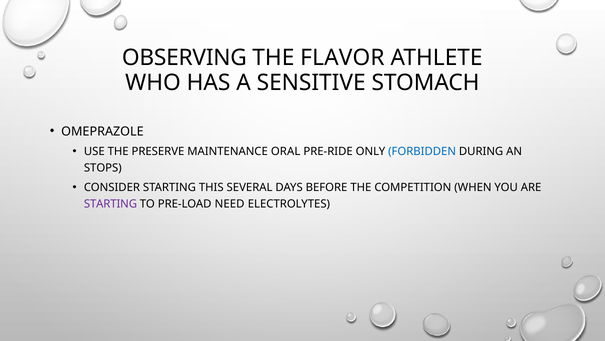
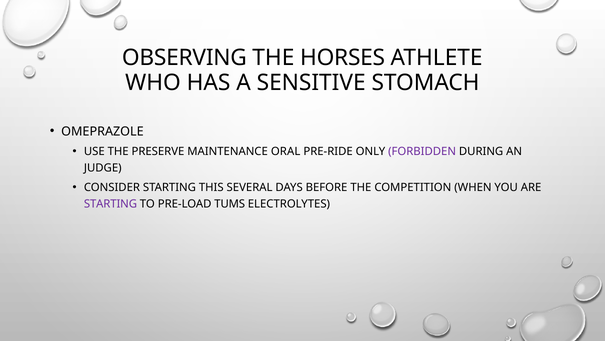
FLAVOR: FLAVOR -> HORSES
FORBIDDEN colour: blue -> purple
STOPS: STOPS -> JUDGE
NEED: NEED -> TUMS
